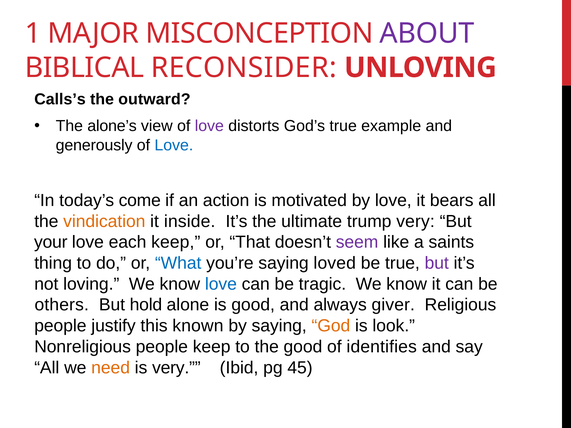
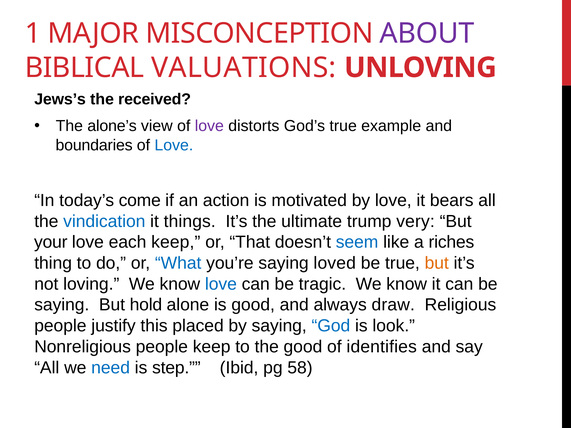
RECONSIDER: RECONSIDER -> VALUATIONS
Calls’s: Calls’s -> Jews’s
outward: outward -> received
generously: generously -> boundaries
vindication colour: orange -> blue
inside: inside -> things
seem colour: purple -> blue
saints: saints -> riches
but at (437, 263) colour: purple -> orange
others at (62, 305): others -> saying
giver: giver -> draw
known: known -> placed
God colour: orange -> blue
need colour: orange -> blue
is very: very -> step
45: 45 -> 58
